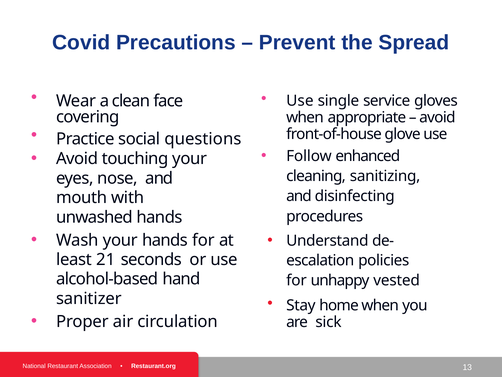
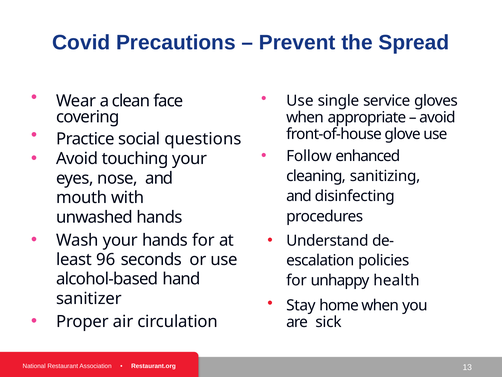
21: 21 -> 96
vested: vested -> health
